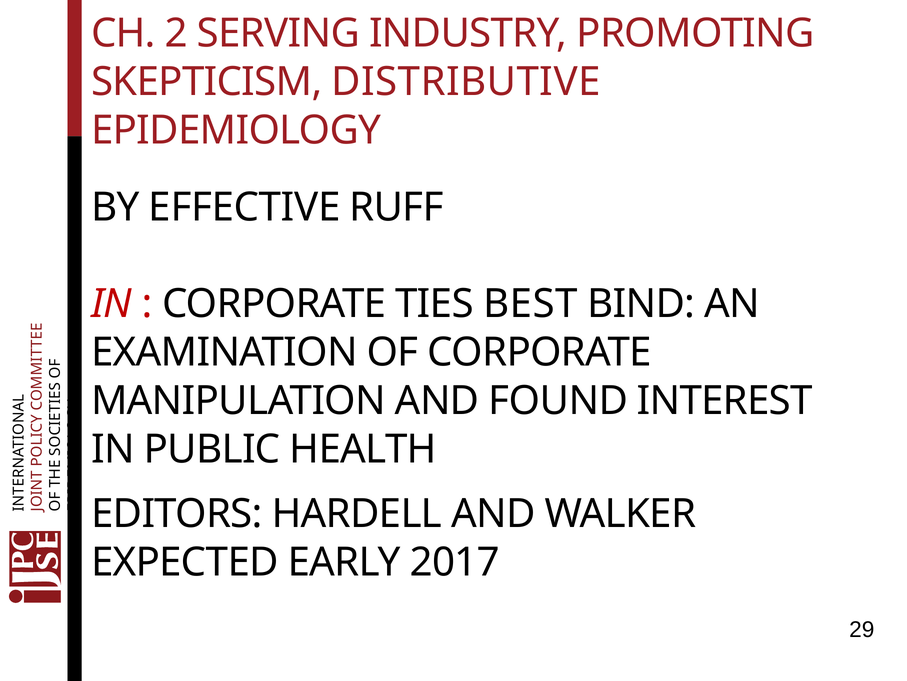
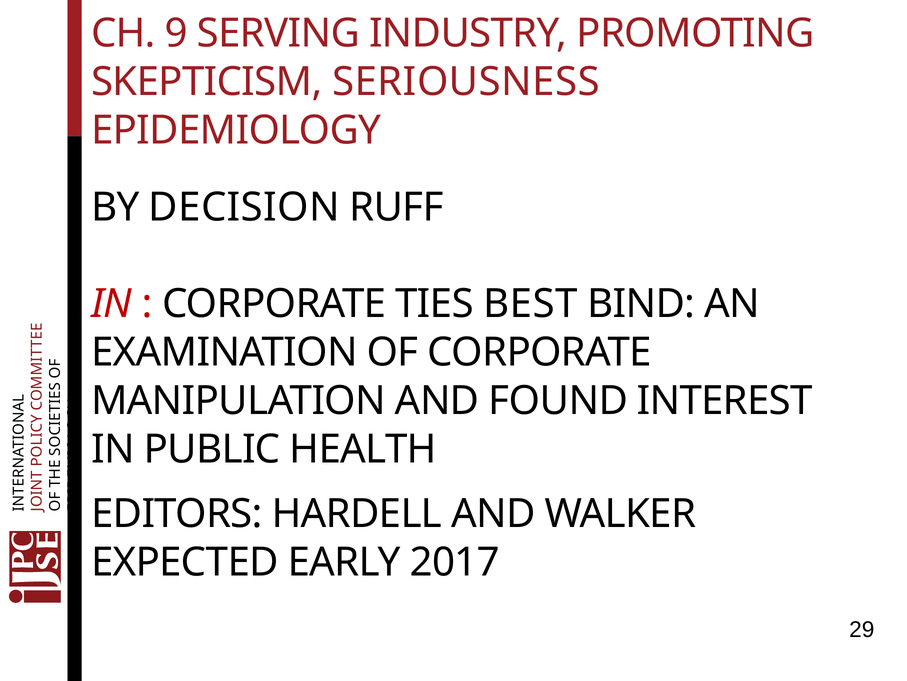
2: 2 -> 9
DISTRIBUTIVE: DISTRIBUTIVE -> SERIOUSNESS
EFFECTIVE: EFFECTIVE -> DECISION
